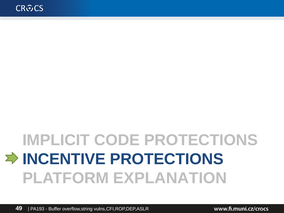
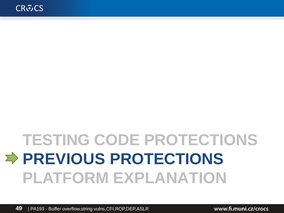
IMPLICIT: IMPLICIT -> TESTING
INCENTIVE: INCENTIVE -> PREVIOUS
